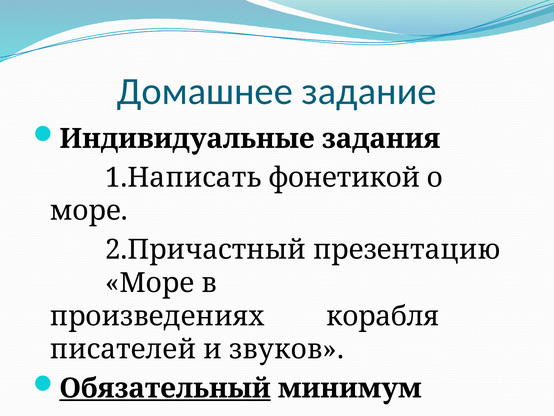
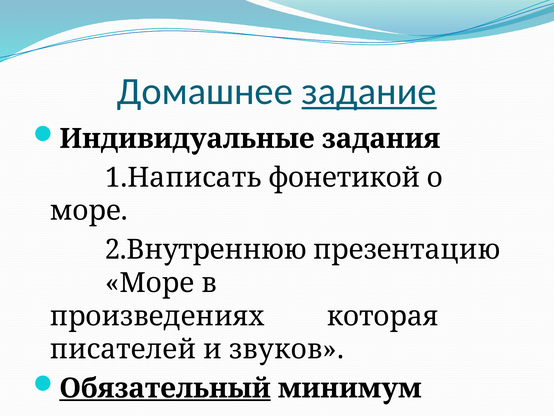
задание underline: none -> present
2.Причастный: 2.Причастный -> 2.Внутреннюю
корабля: корабля -> которая
